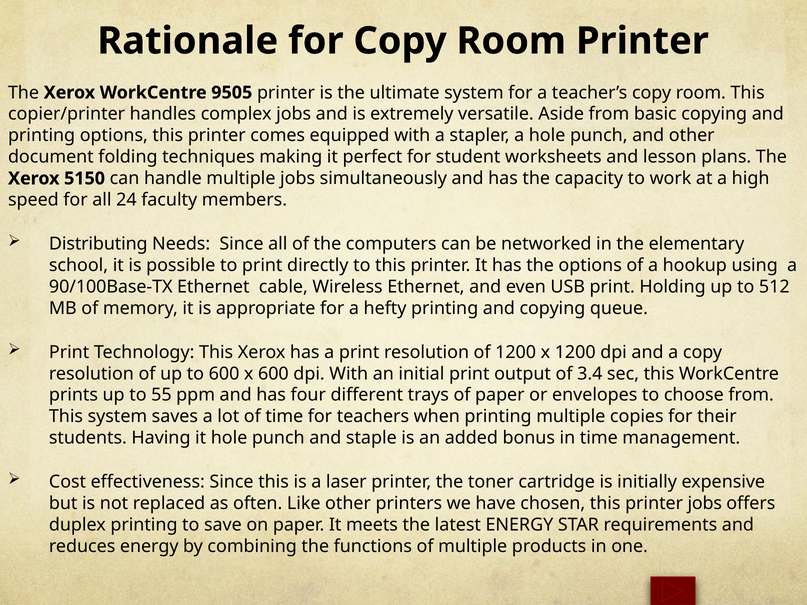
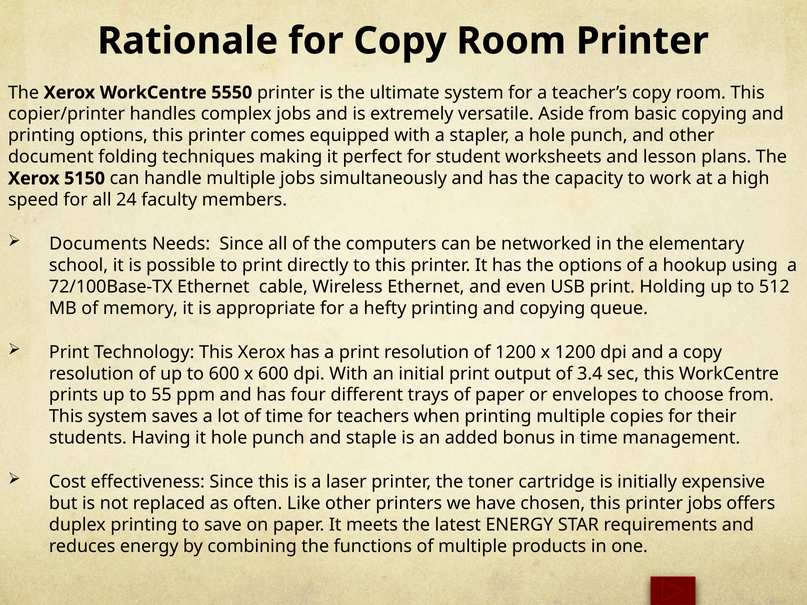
9505: 9505 -> 5550
Distributing: Distributing -> Documents
90/100Base-TX: 90/100Base-TX -> 72/100Base-TX
